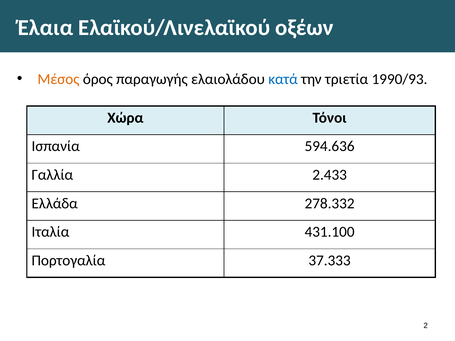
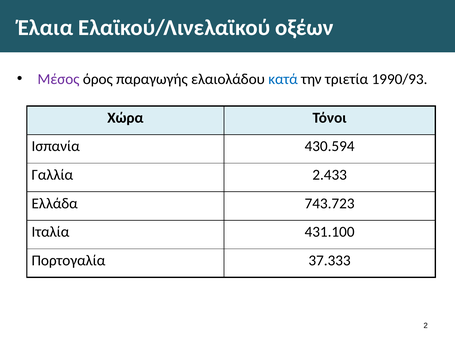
Μέσος colour: orange -> purple
594.636: 594.636 -> 430.594
278.332: 278.332 -> 743.723
